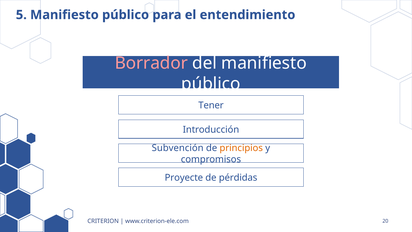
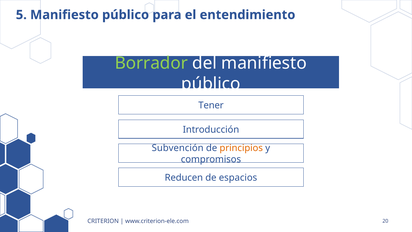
Borrador colour: pink -> light green
Proyecte: Proyecte -> Reducen
pérdidas: pérdidas -> espacios
